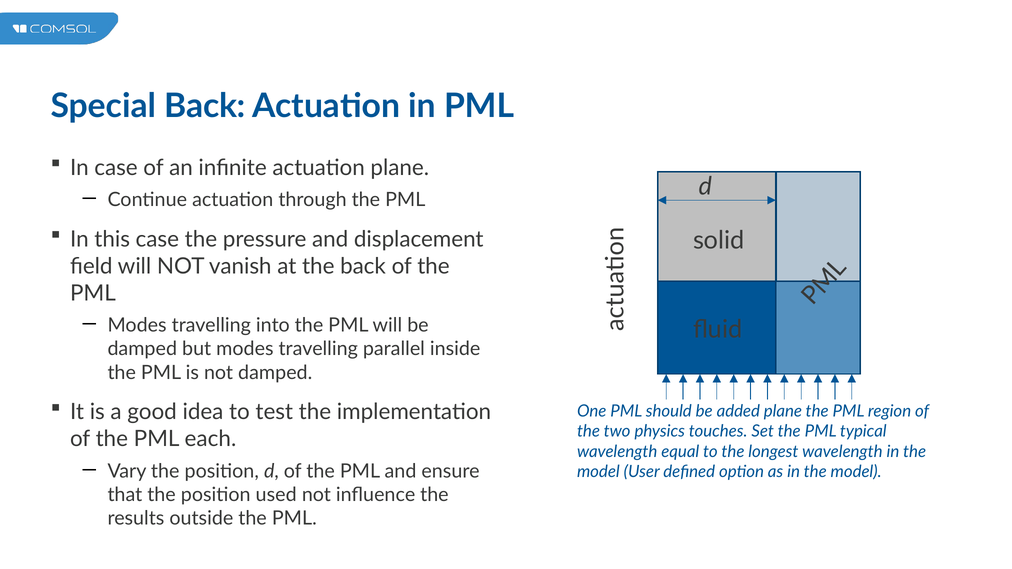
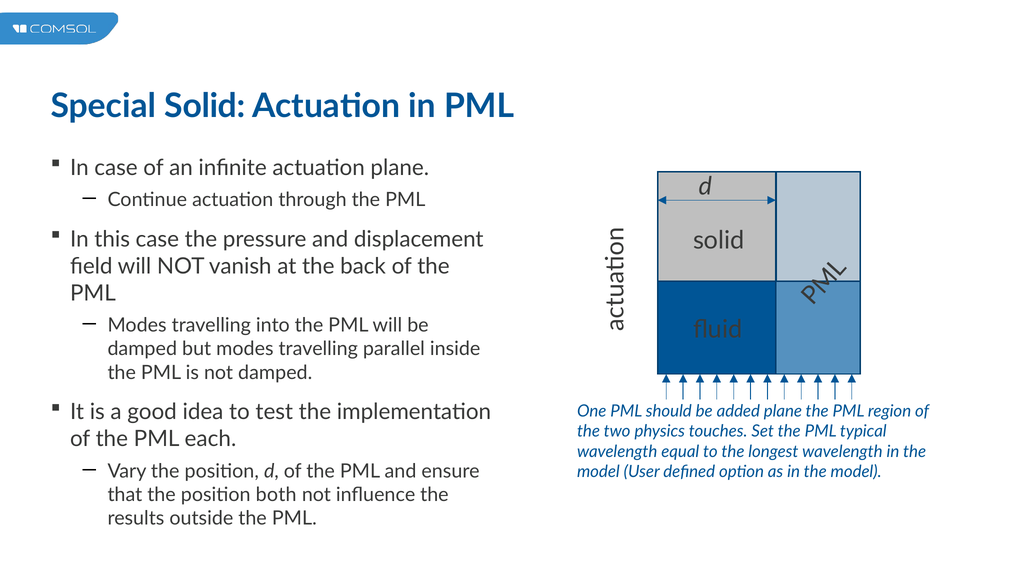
Special Back: Back -> Solid
used: used -> both
